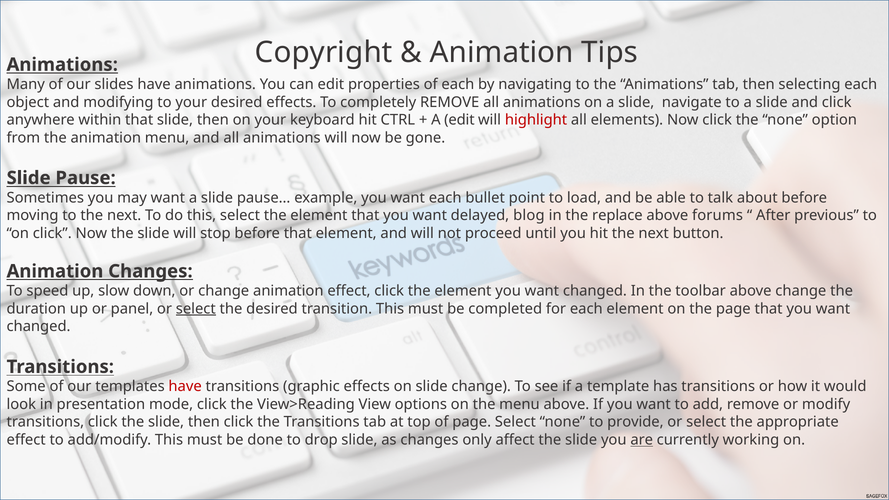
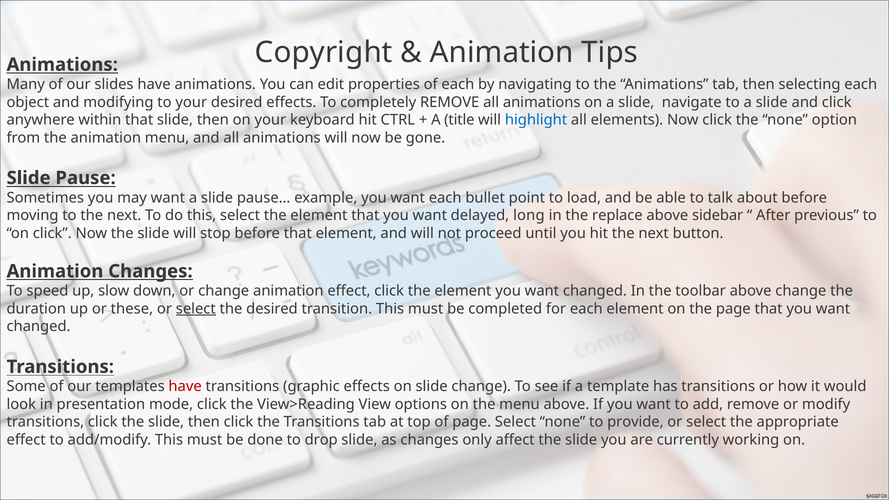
A edit: edit -> title
highlight colour: red -> blue
blog: blog -> long
forums: forums -> sidebar
panel: panel -> these
are underline: present -> none
